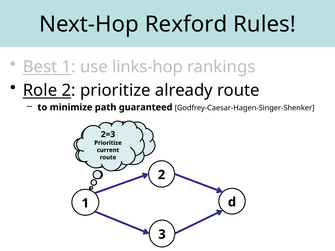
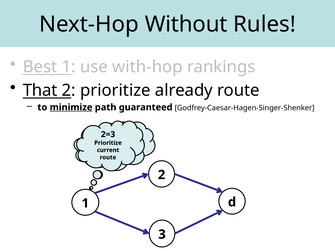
Rexford: Rexford -> Without
links-hop: links-hop -> with-hop
Role: Role -> That
minimize underline: none -> present
